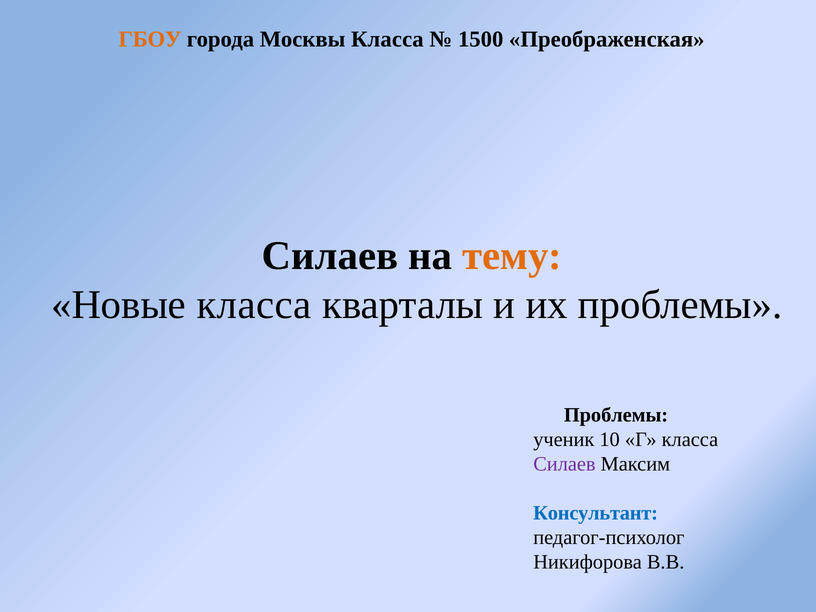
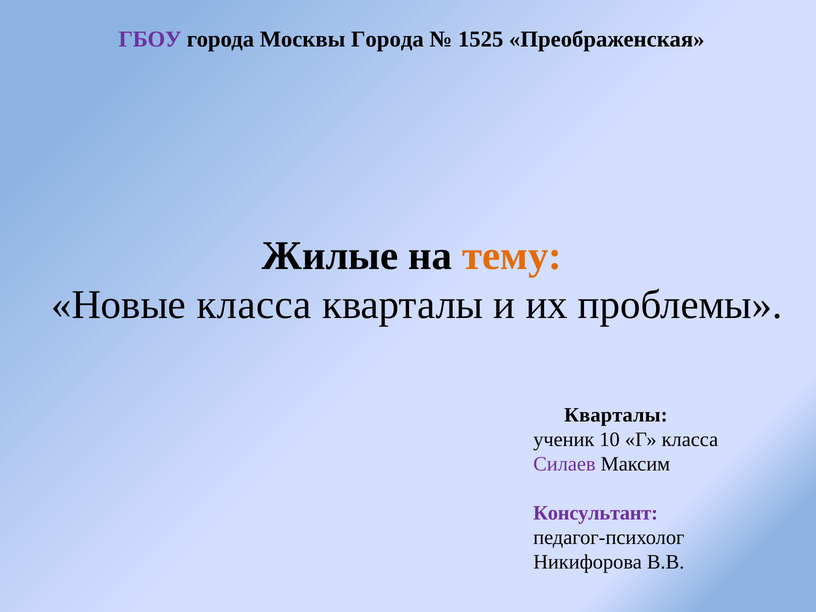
ГБОУ colour: orange -> purple
Москвы Класса: Класса -> Города
1500: 1500 -> 1525
Силаев at (330, 256): Силаев -> Жилые
Проблемы at (616, 415): Проблемы -> Кварталы
Консультант colour: blue -> purple
